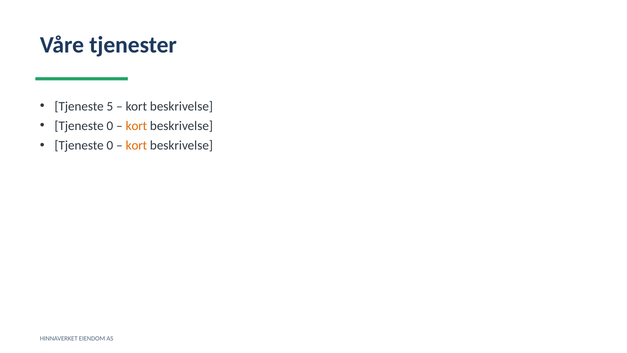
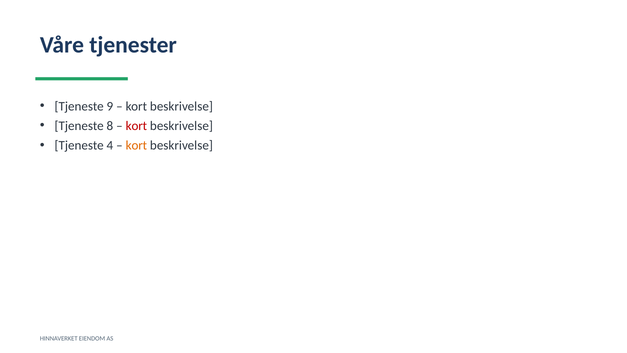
5: 5 -> 9
0 at (110, 126): 0 -> 8
kort at (136, 126) colour: orange -> red
0 at (110, 145): 0 -> 4
